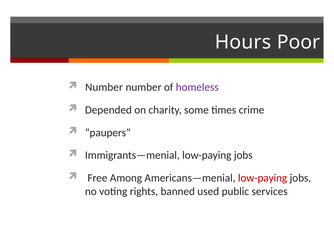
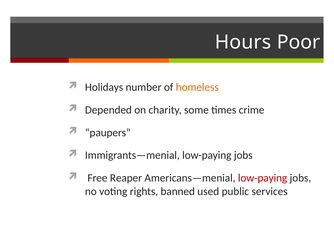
Number at (104, 87): Number -> Holidays
homeless colour: purple -> orange
Among: Among -> Reaper
